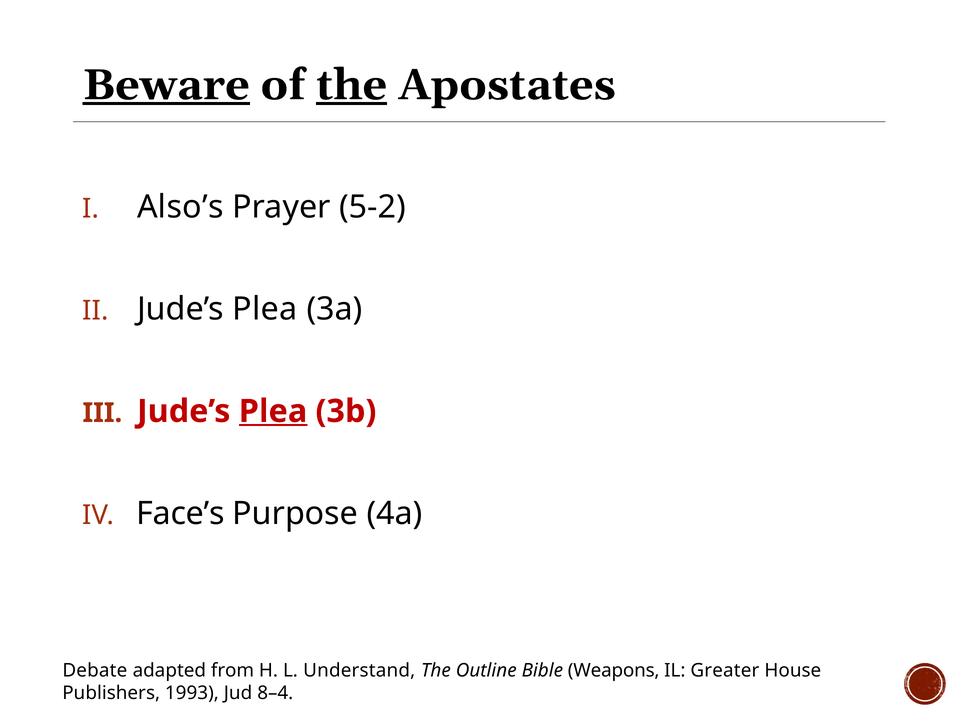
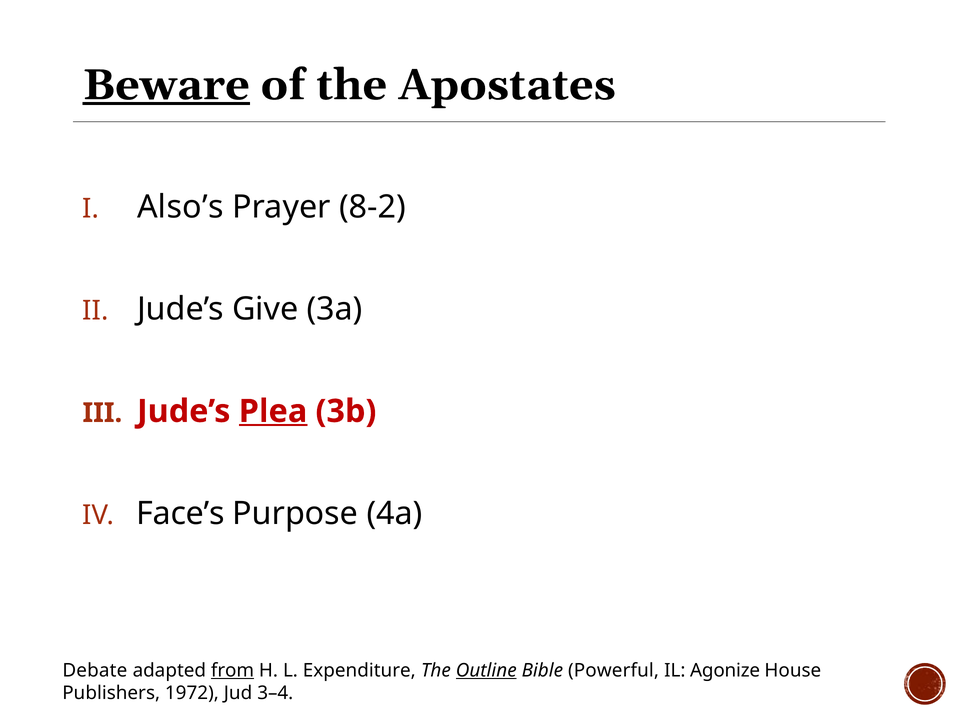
the at (352, 85) underline: present -> none
5-2: 5-2 -> 8-2
Plea at (265, 309): Plea -> Give
from underline: none -> present
Understand: Understand -> Expenditure
Outline underline: none -> present
Weapons: Weapons -> Powerful
Greater: Greater -> Agonize
1993: 1993 -> 1972
8–4: 8–4 -> 3–4
